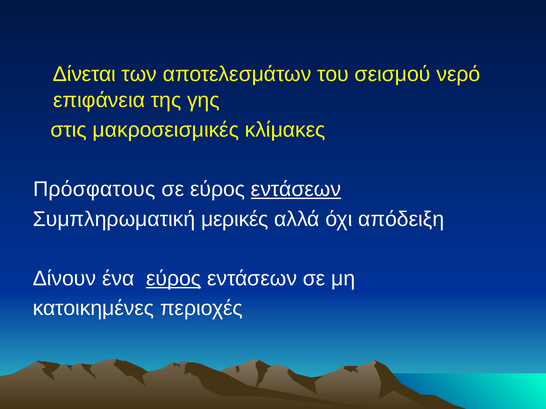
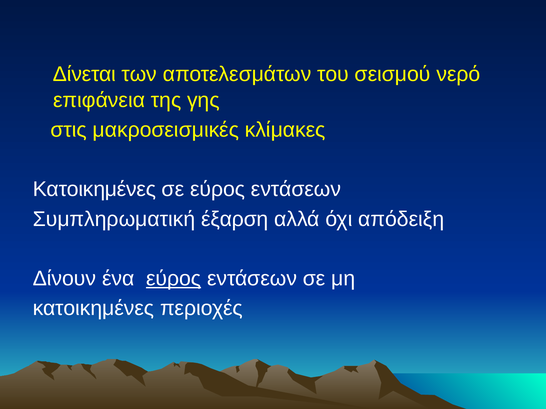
Πρόσφατους at (94, 190): Πρόσφατους -> Κατοικημένες
εντάσεων at (296, 190) underline: present -> none
μερικές: μερικές -> έξαρση
